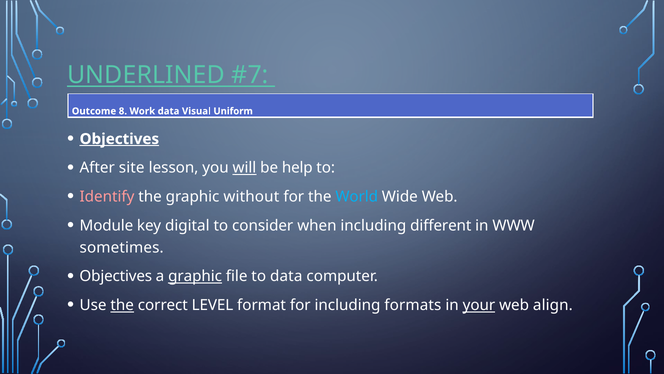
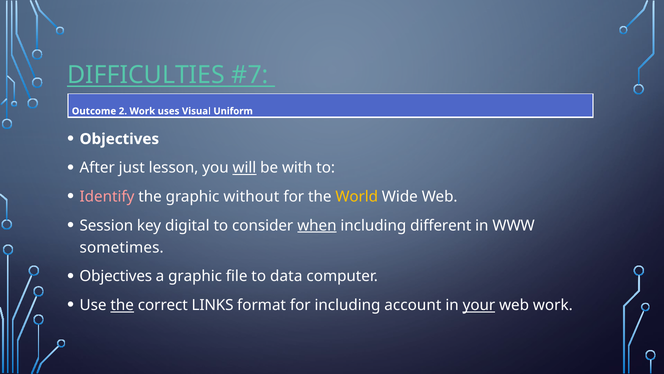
UNDERLINED: UNDERLINED -> DIFFICULTIES
8: 8 -> 2
Work data: data -> uses
Objectives at (119, 139) underline: present -> none
site: site -> just
help: help -> with
World colour: light blue -> yellow
Module: Module -> Session
when underline: none -> present
graphic at (195, 276) underline: present -> none
LEVEL: LEVEL -> LINKS
formats: formats -> account
web align: align -> work
